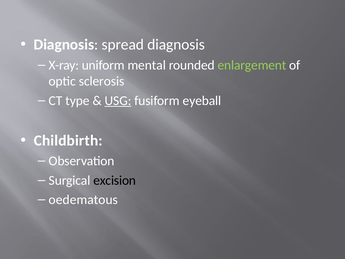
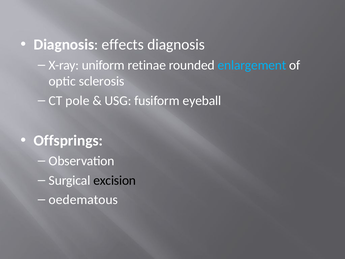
spread: spread -> effects
mental: mental -> retinae
enlargement colour: light green -> light blue
type: type -> pole
USG underline: present -> none
Childbirth: Childbirth -> Offsprings
